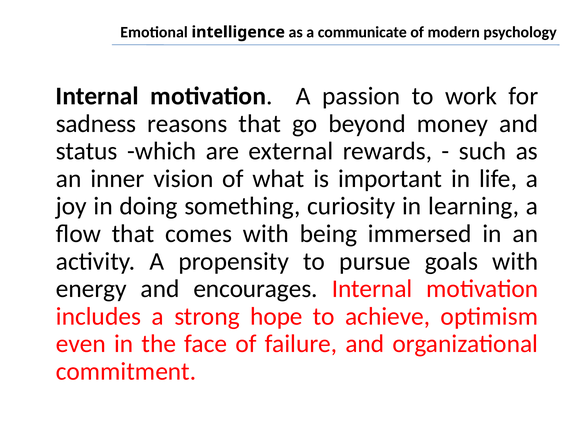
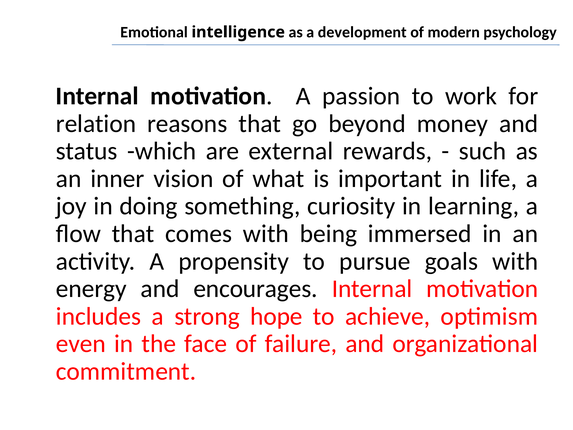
communicate: communicate -> development
sadness: sadness -> relation
